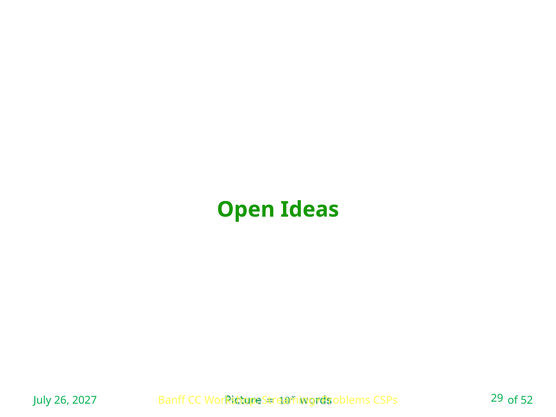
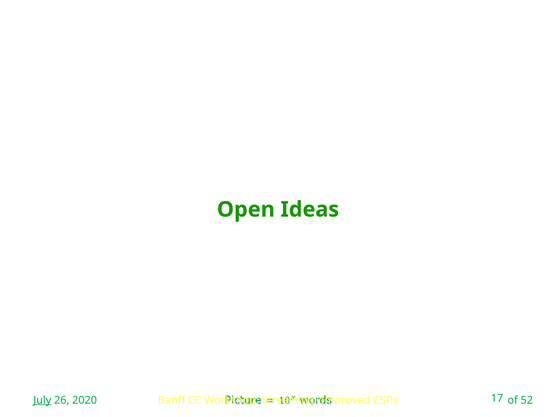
July underline: none -> present
2027: 2027 -> 2020
Streaming+Problems: Streaming+Problems -> Streaming+Improved
29: 29 -> 17
